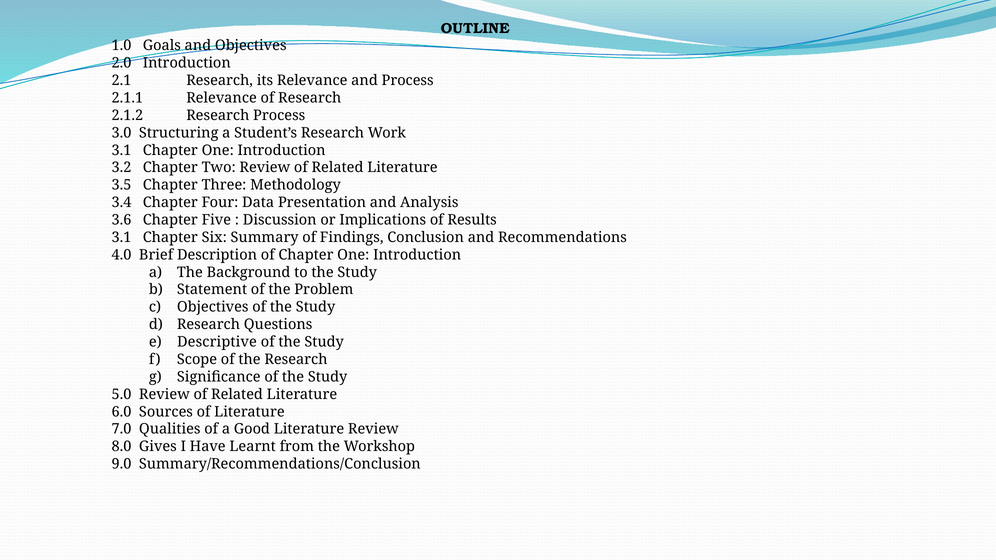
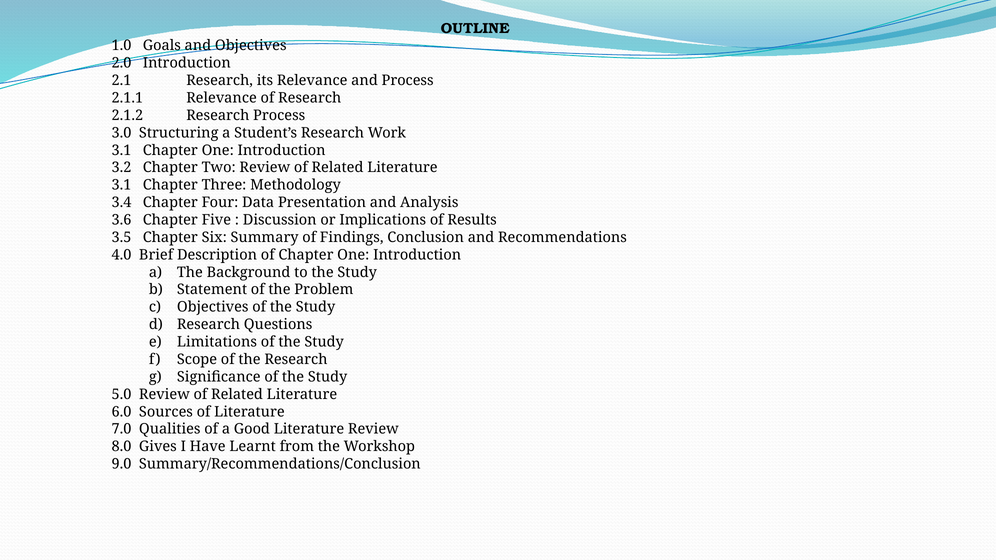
3.5 at (122, 185): 3.5 -> 3.1
3.1 at (122, 238): 3.1 -> 3.5
Descriptive: Descriptive -> Limitations
